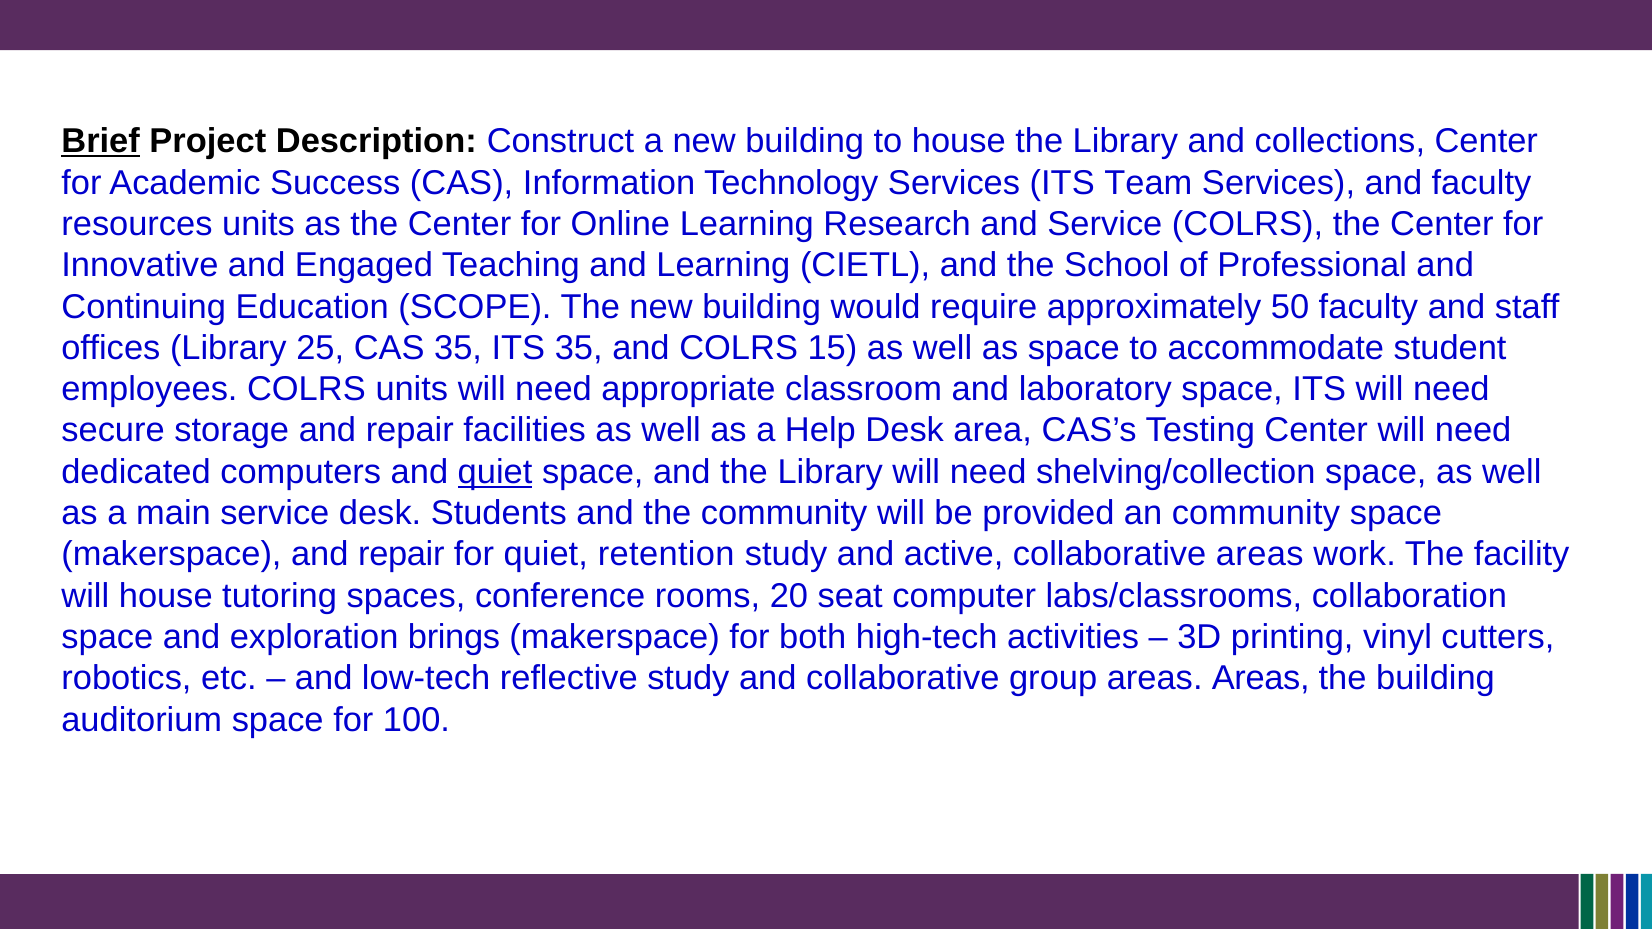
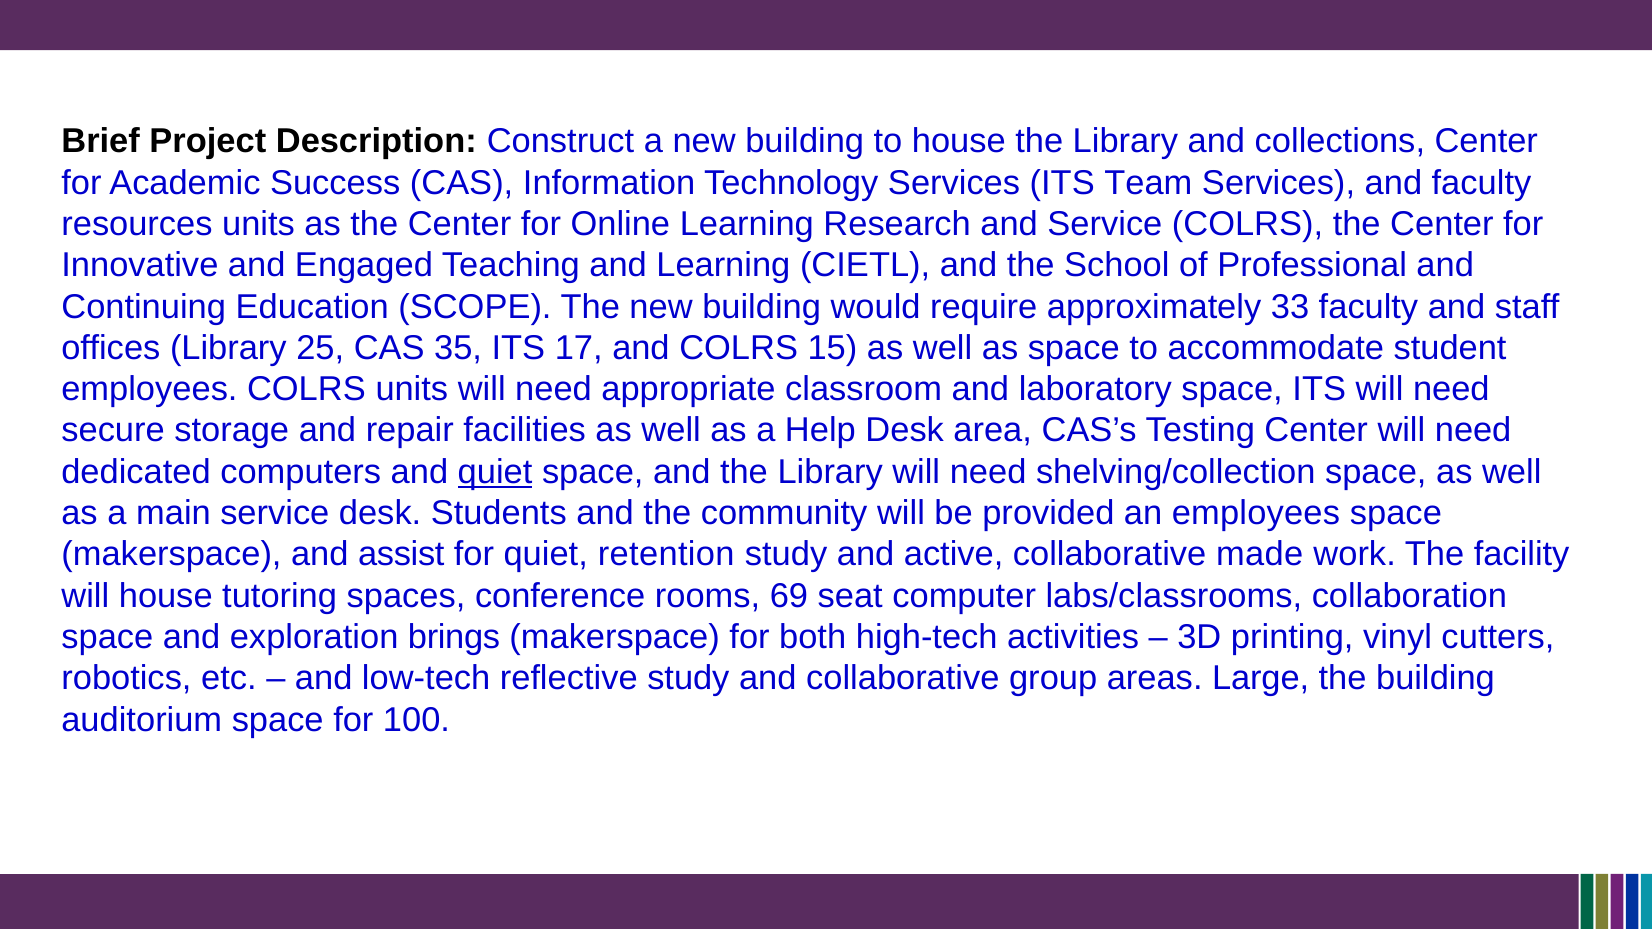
Brief underline: present -> none
50: 50 -> 33
ITS 35: 35 -> 17
an community: community -> employees
makerspace and repair: repair -> assist
collaborative areas: areas -> made
20: 20 -> 69
areas Areas: Areas -> Large
